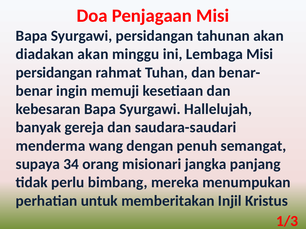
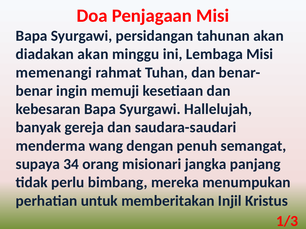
persidangan at (54, 73): persidangan -> memenangi
